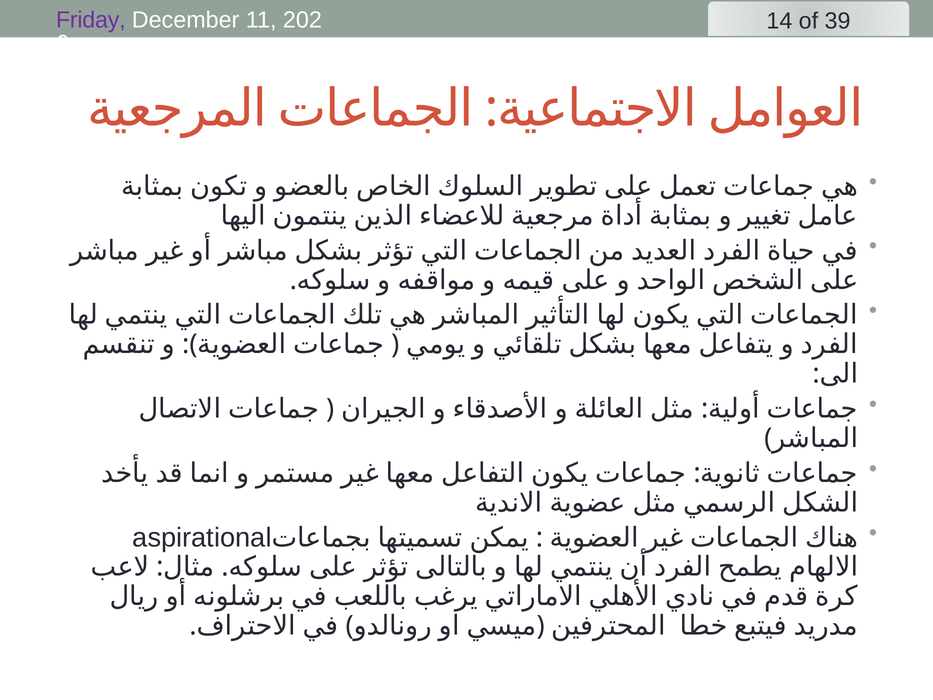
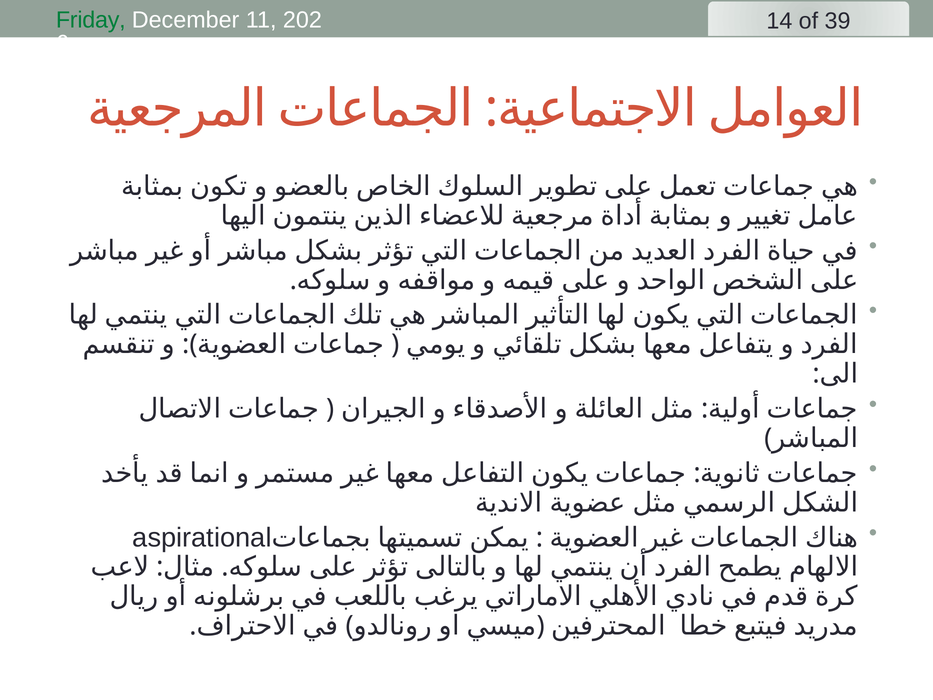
Friday colour: purple -> green
